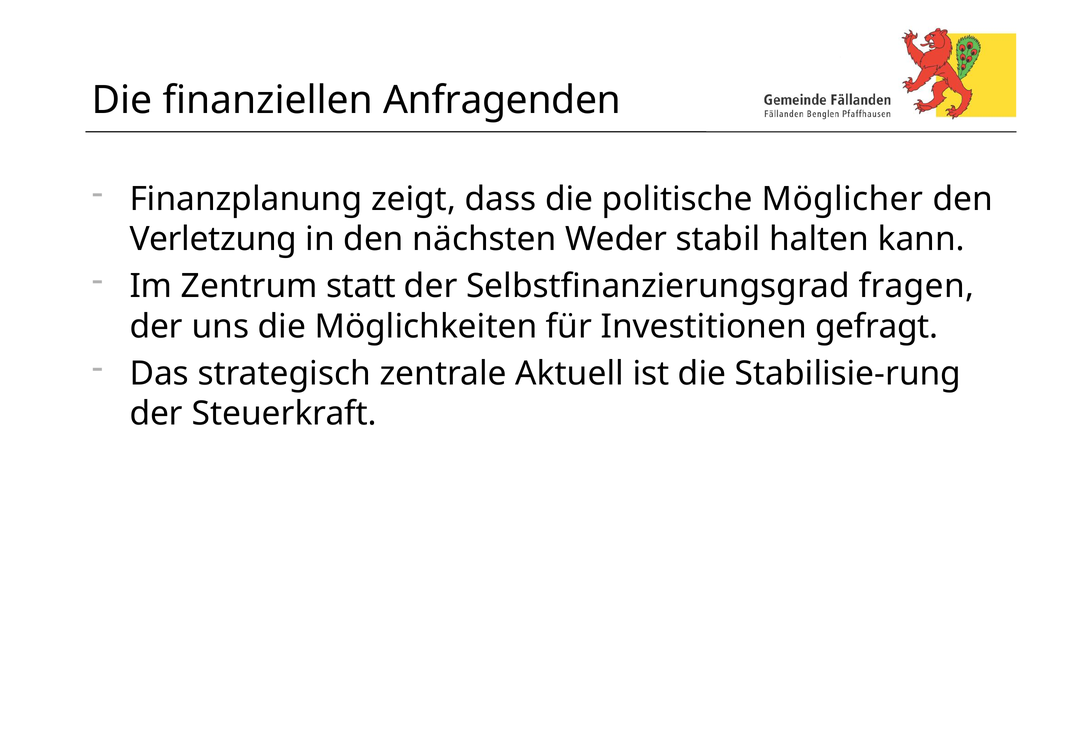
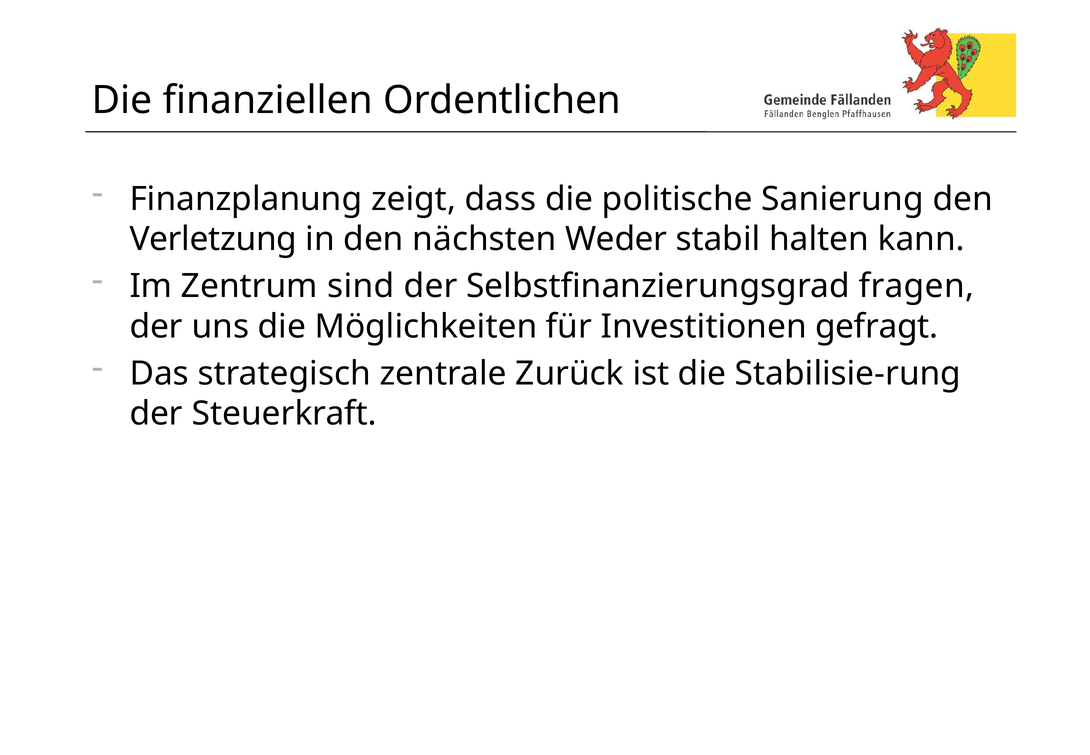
Anfragenden: Anfragenden -> Ordentlichen
Möglicher: Möglicher -> Sanierung
statt: statt -> sind
Aktuell: Aktuell -> Zurück
